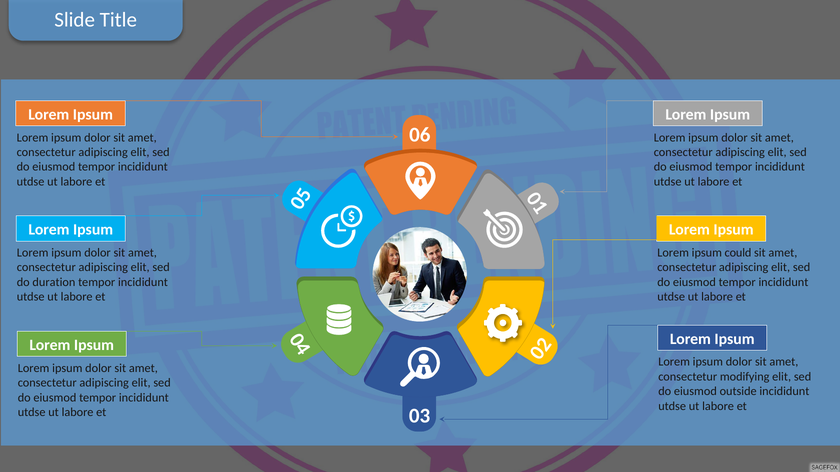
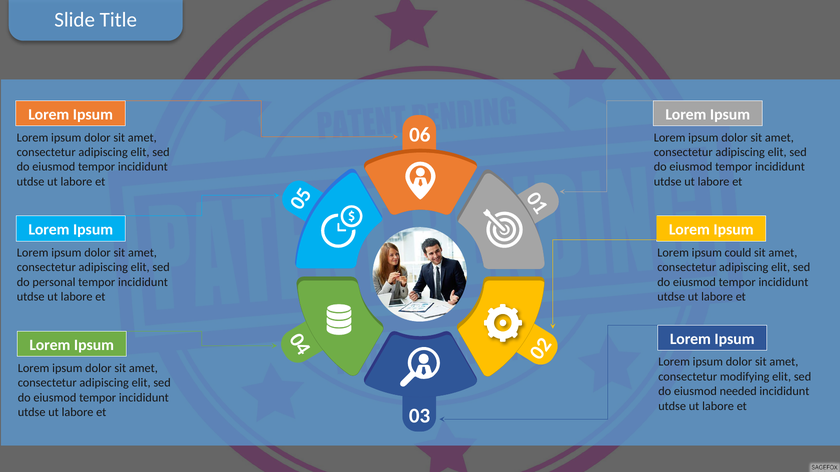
duration: duration -> personal
outside: outside -> needed
